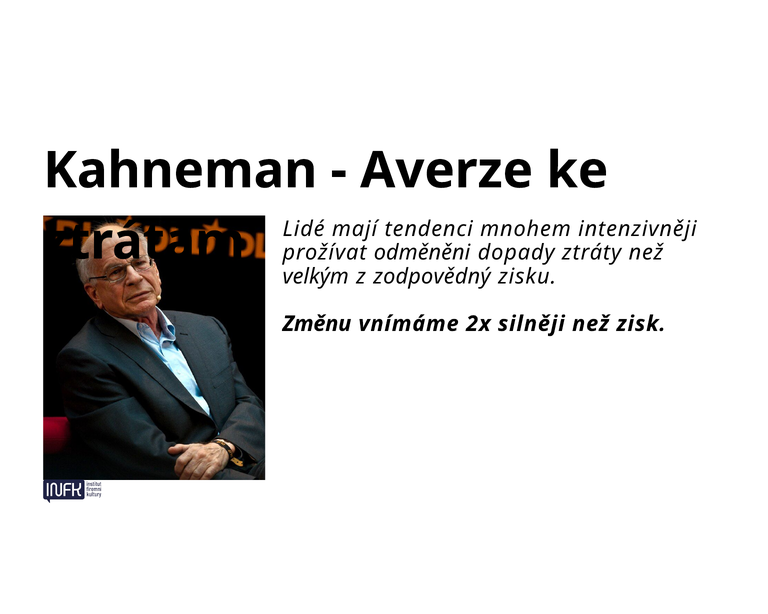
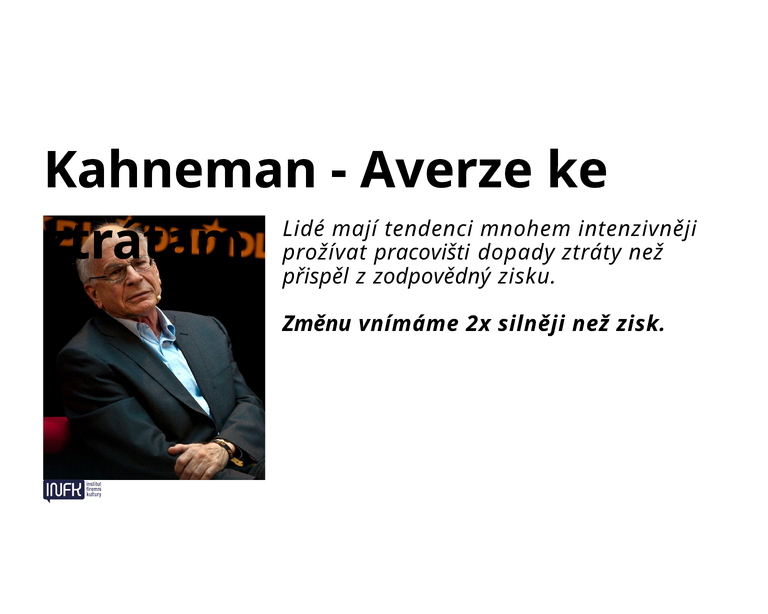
odměněni: odměněni -> pracovišti
velkým: velkým -> přispěl
